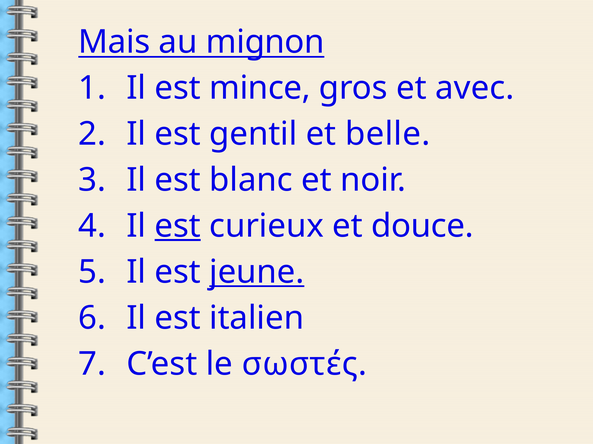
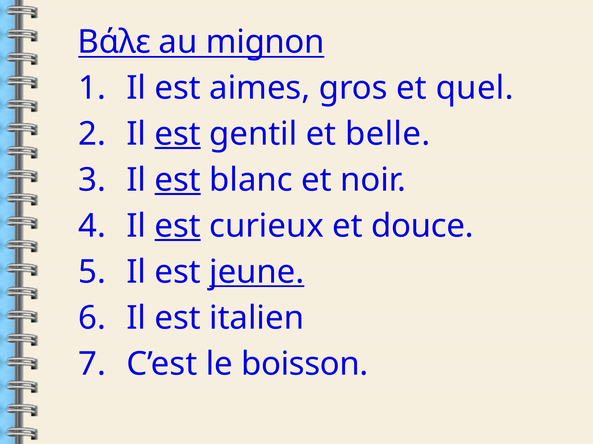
Mais: Mais -> Βάλε
mince: mince -> aimes
avec: avec -> quel
est at (178, 134) underline: none -> present
est at (178, 180) underline: none -> present
σωστές: σωστές -> boisson
